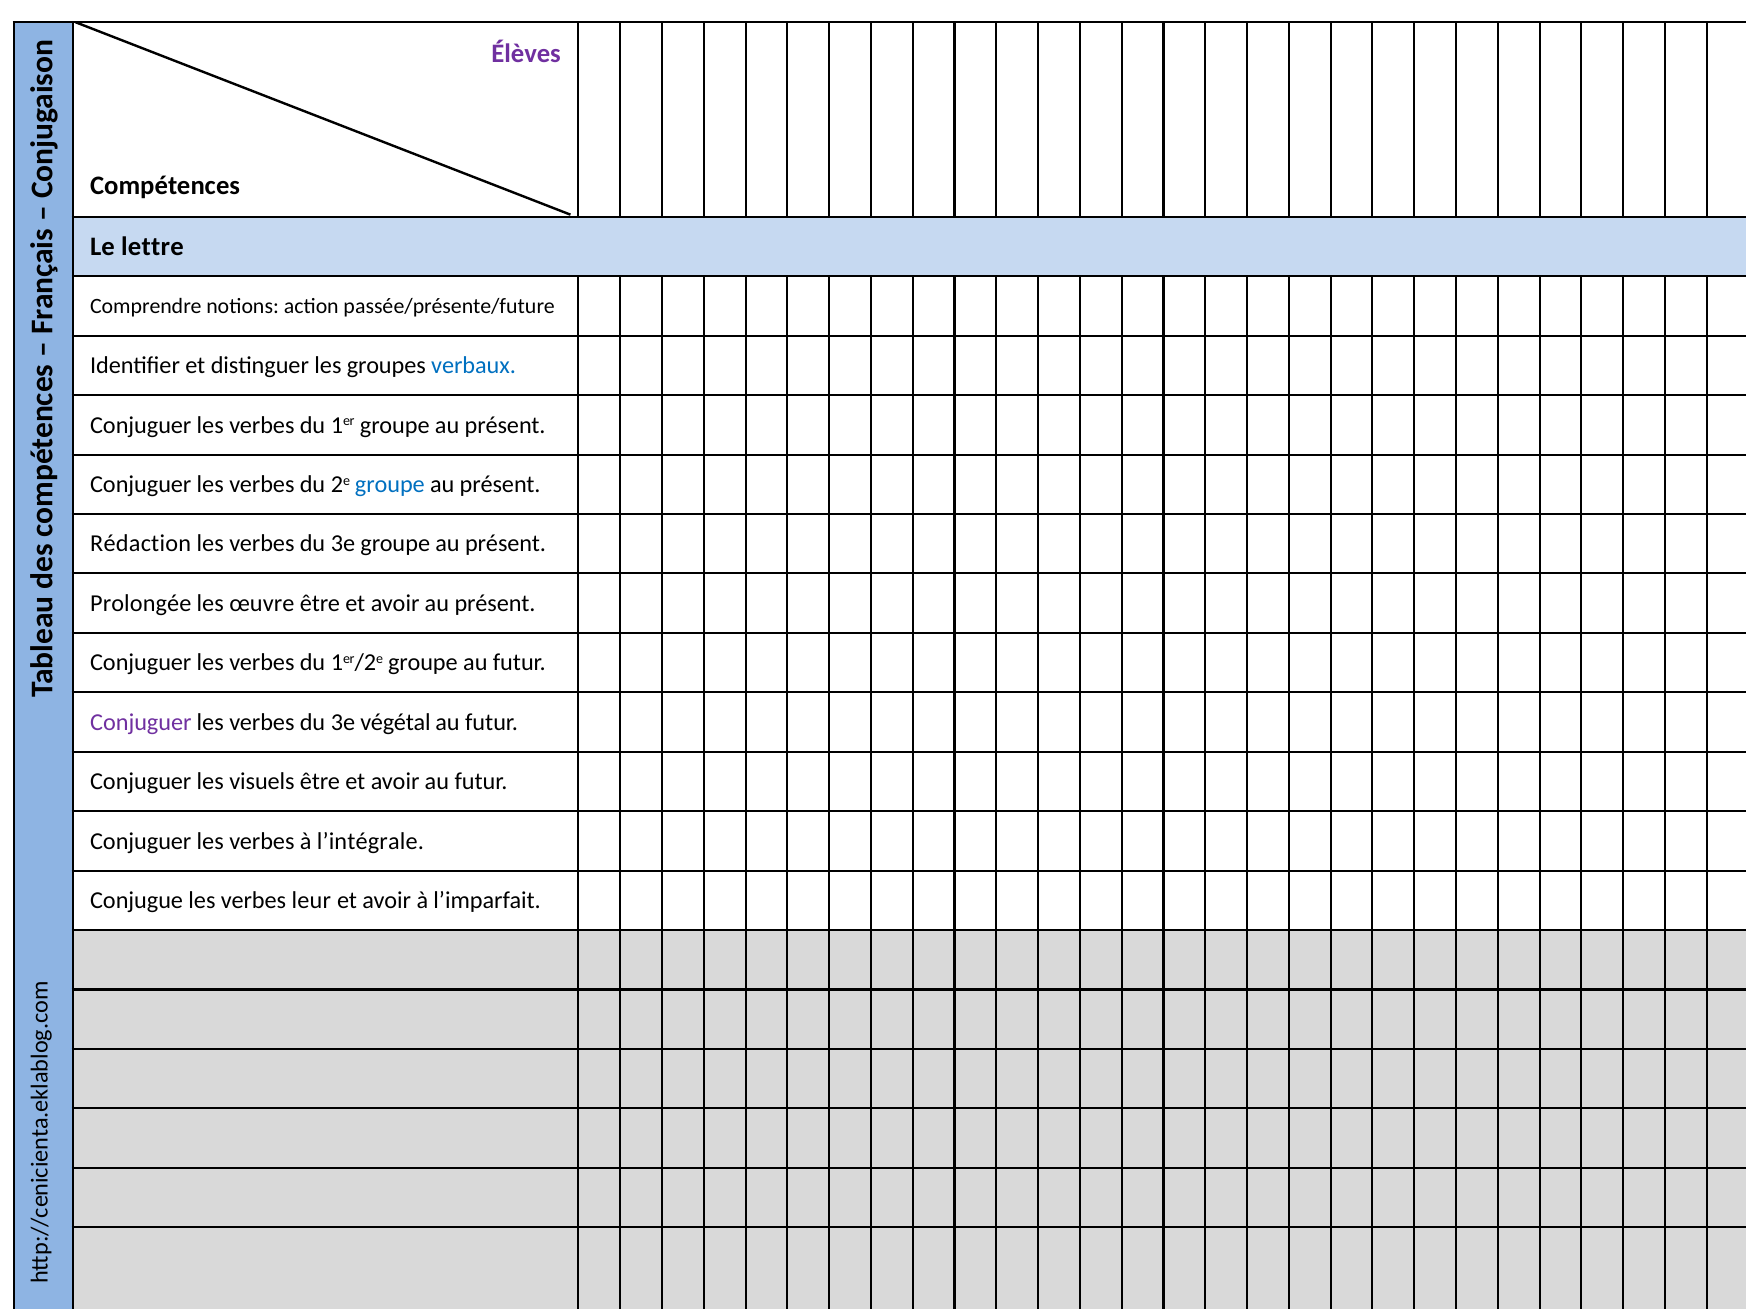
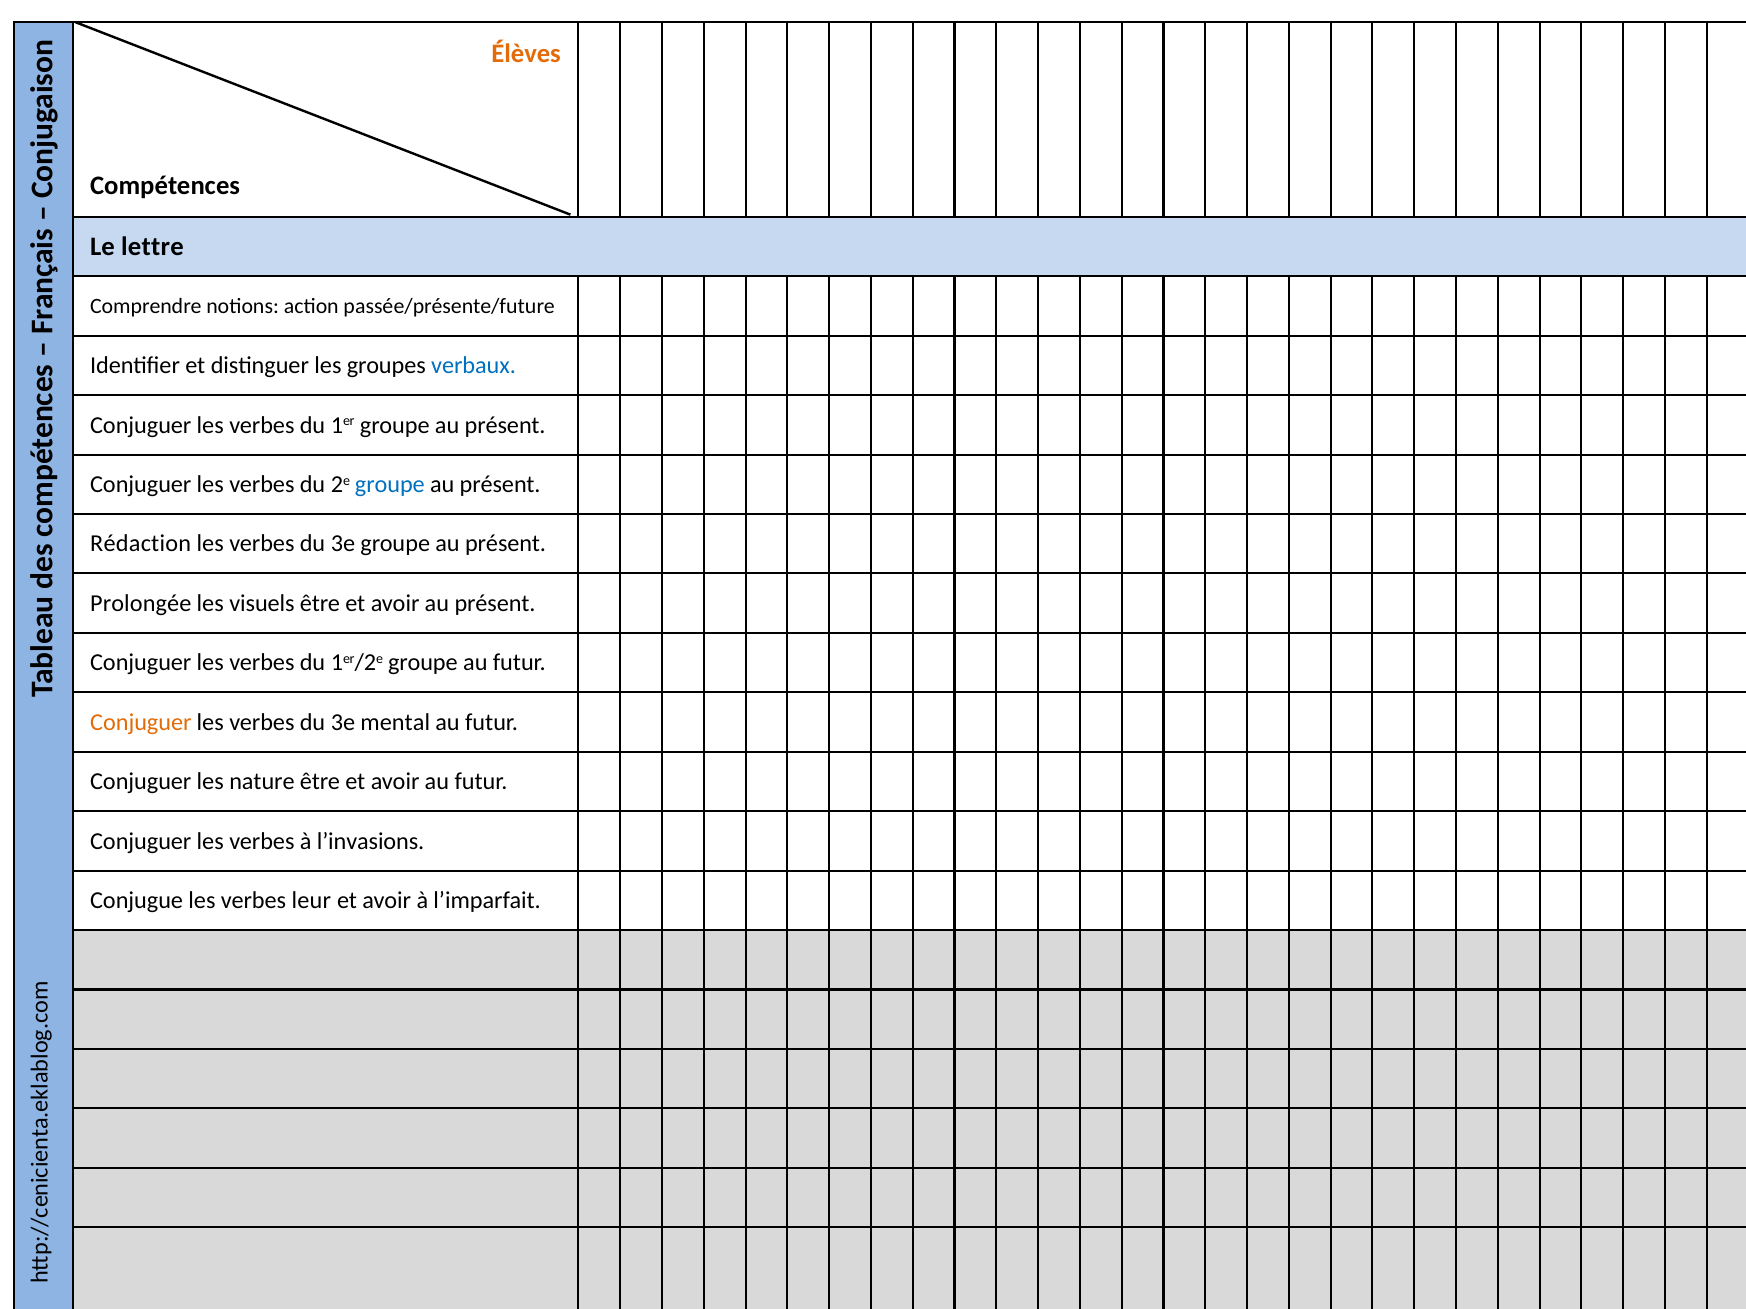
Élèves colour: purple -> orange
œuvre: œuvre -> visuels
Conjuguer at (141, 722) colour: purple -> orange
végétal: végétal -> mental
visuels: visuels -> nature
l’intégrale: l’intégrale -> l’invasions
